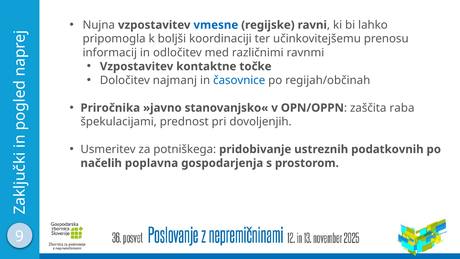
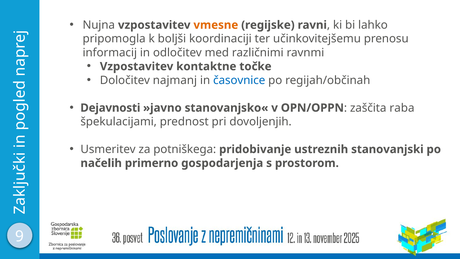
vmesne colour: blue -> orange
Priročnika: Priročnika -> Dejavnosti
podatkovnih: podatkovnih -> stanovanjski
poplavna: poplavna -> primerno
